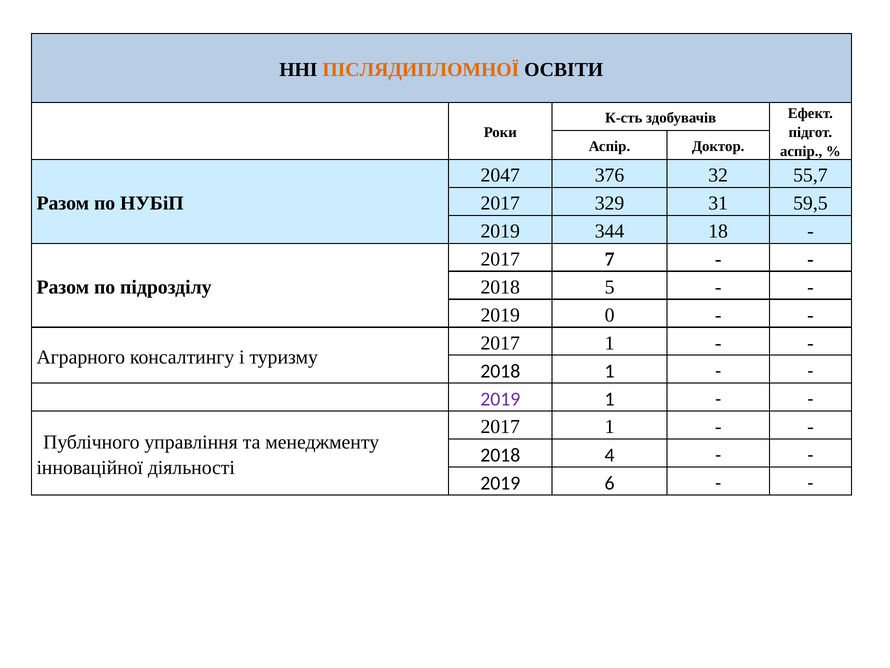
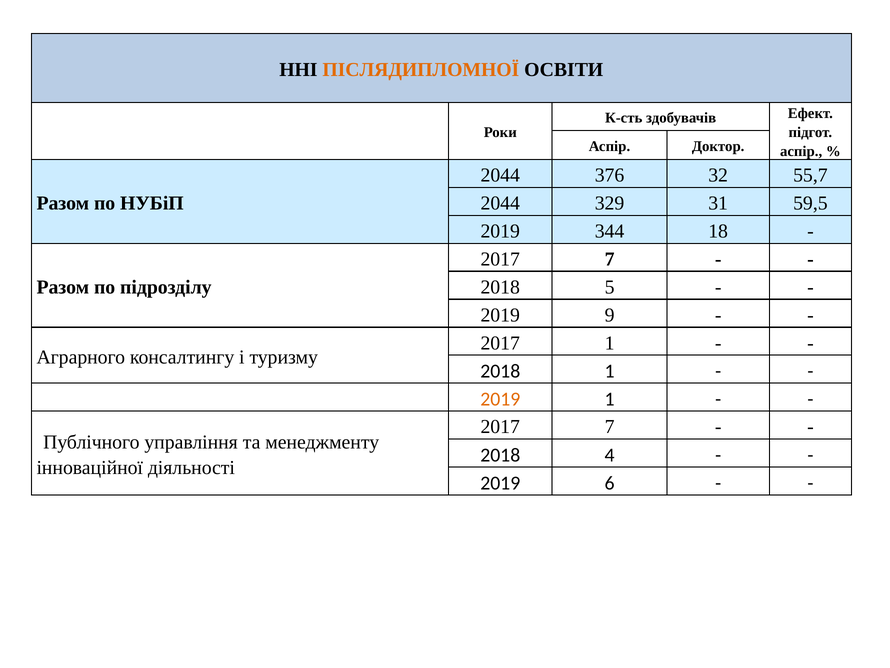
2047 at (500, 175): 2047 -> 2044
2017 at (500, 203): 2017 -> 2044
0: 0 -> 9
2019 at (500, 399) colour: purple -> orange
1 at (610, 427): 1 -> 7
